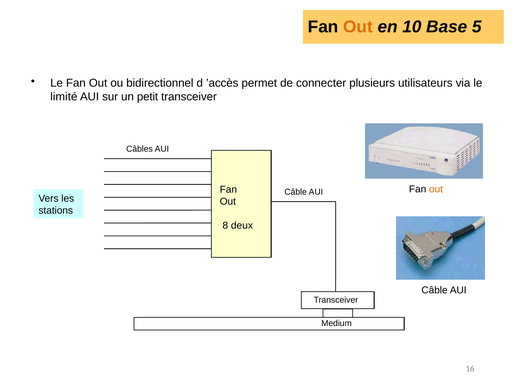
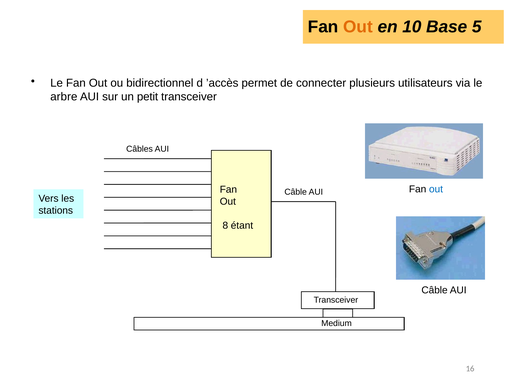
limité: limité -> arbre
out at (436, 189) colour: orange -> blue
deux: deux -> étant
